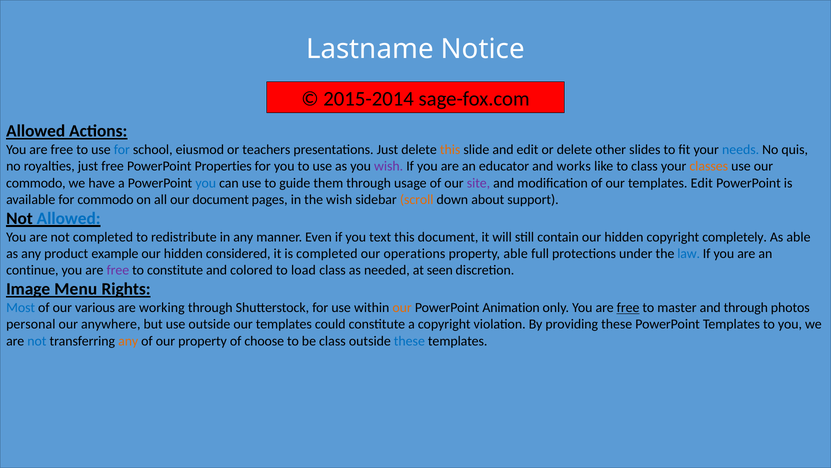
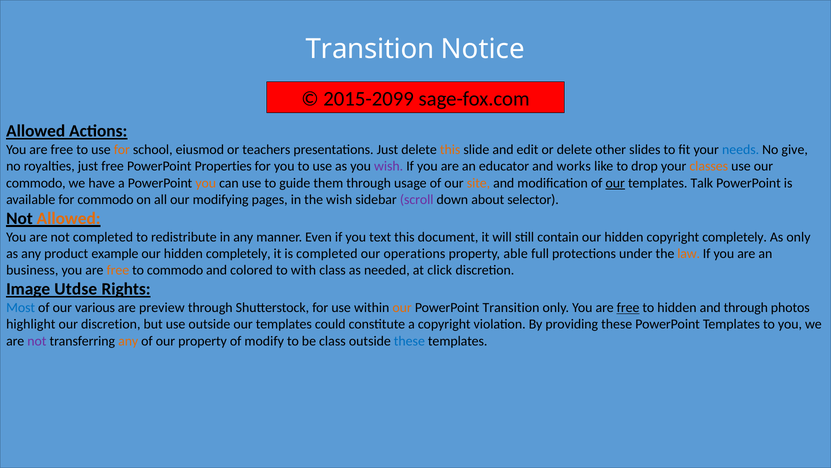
Lastname at (370, 49): Lastname -> Transition
2015-2014: 2015-2014 -> 2015-2099
for at (122, 150) colour: blue -> orange
quis: quis -> give
to class: class -> drop
you at (206, 183) colour: blue -> orange
site colour: purple -> orange
our at (615, 183) underline: none -> present
templates Edit: Edit -> Talk
our document: document -> modifying
scroll colour: orange -> purple
support: support -> selector
Allowed at (69, 218) colour: blue -> orange
As able: able -> only
hidden considered: considered -> completely
law colour: blue -> orange
continue: continue -> business
free at (118, 270) colour: purple -> orange
to constitute: constitute -> commodo
load: load -> with
seen: seen -> click
Menu: Menu -> Utdse
working: working -> preview
PowerPoint Animation: Animation -> Transition
to master: master -> hidden
personal: personal -> highlight
our anywhere: anywhere -> discretion
not at (37, 341) colour: blue -> purple
choose: choose -> modify
